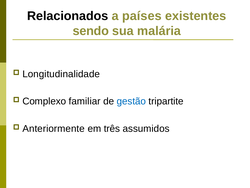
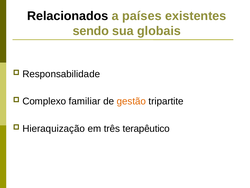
malária: malária -> globais
Longitudinalidade: Longitudinalidade -> Responsabilidade
gestão colour: blue -> orange
Anteriormente: Anteriormente -> Hieraquização
assumidos: assumidos -> terapêutico
